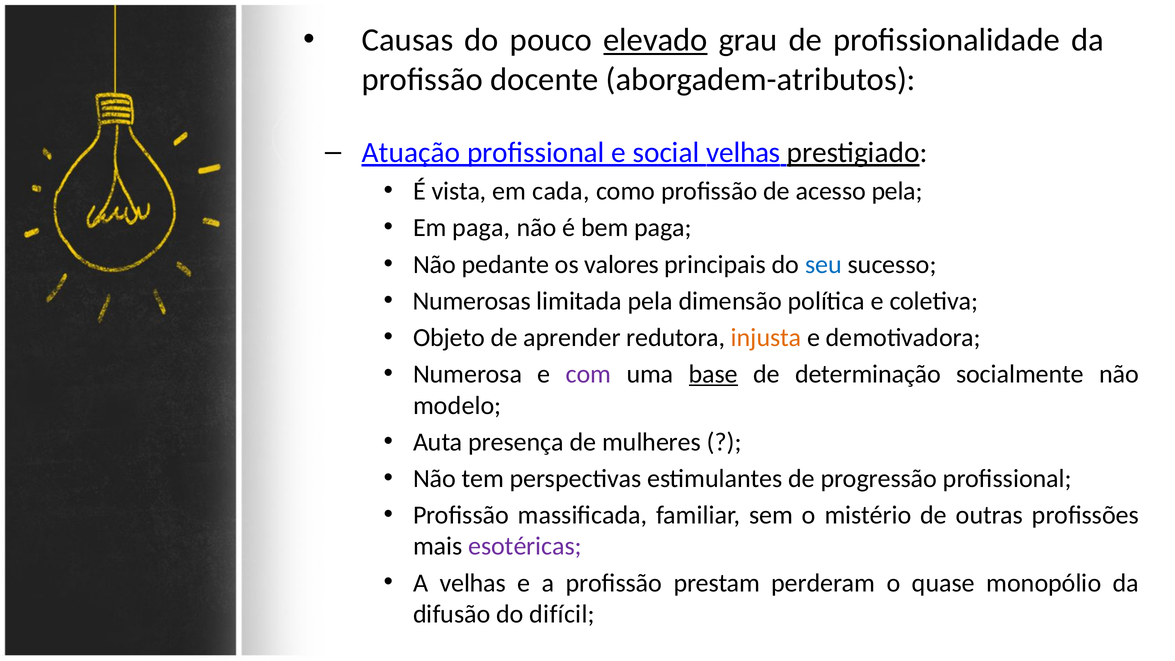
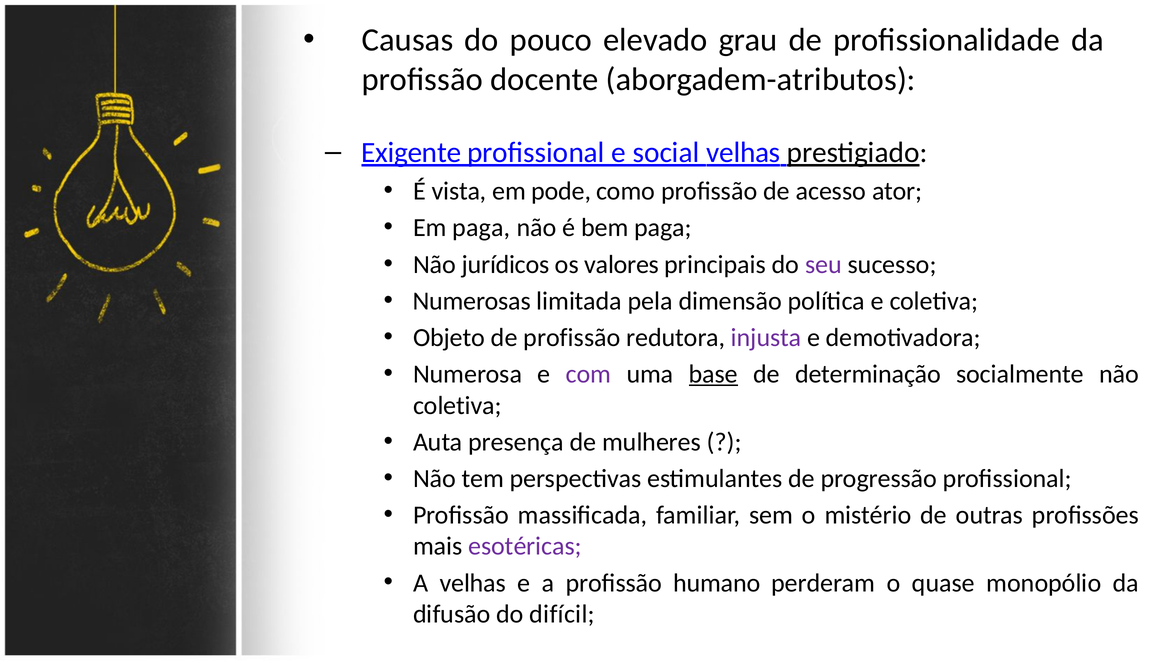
elevado underline: present -> none
Atuação: Atuação -> Exigente
cada: cada -> pode
acesso pela: pela -> ator
pedante: pedante -> jurídicos
seu colour: blue -> purple
de aprender: aprender -> profissão
injusta colour: orange -> purple
modelo at (457, 405): modelo -> coletiva
prestam: prestam -> humano
